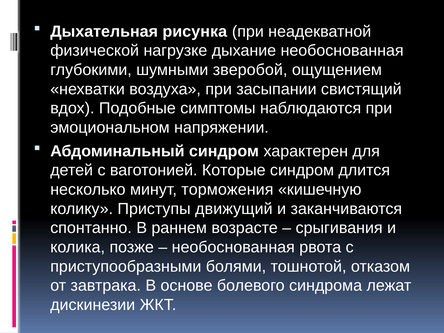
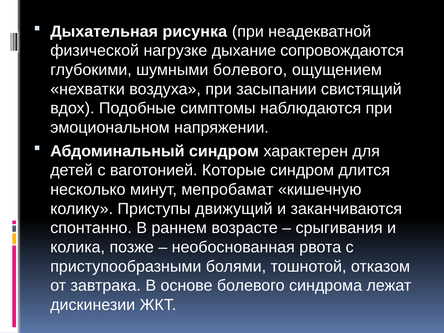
дыхание необоснованная: необоснованная -> сопровождаются
шумными зверобой: зверобой -> болевого
торможения: торможения -> мепробамат
